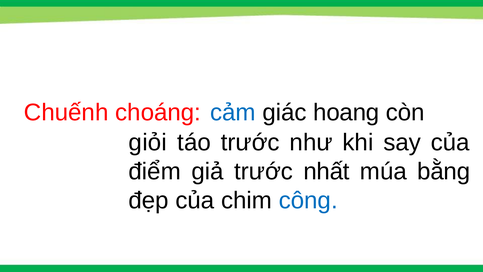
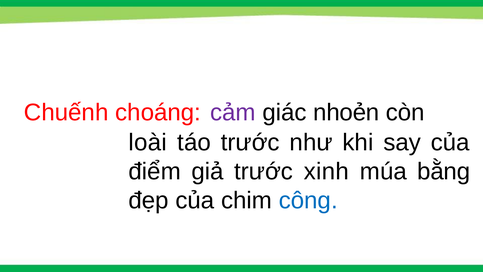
cảm colour: blue -> purple
hoang: hoang -> nhoẻn
giỏi: giỏi -> loài
nhất: nhất -> xinh
